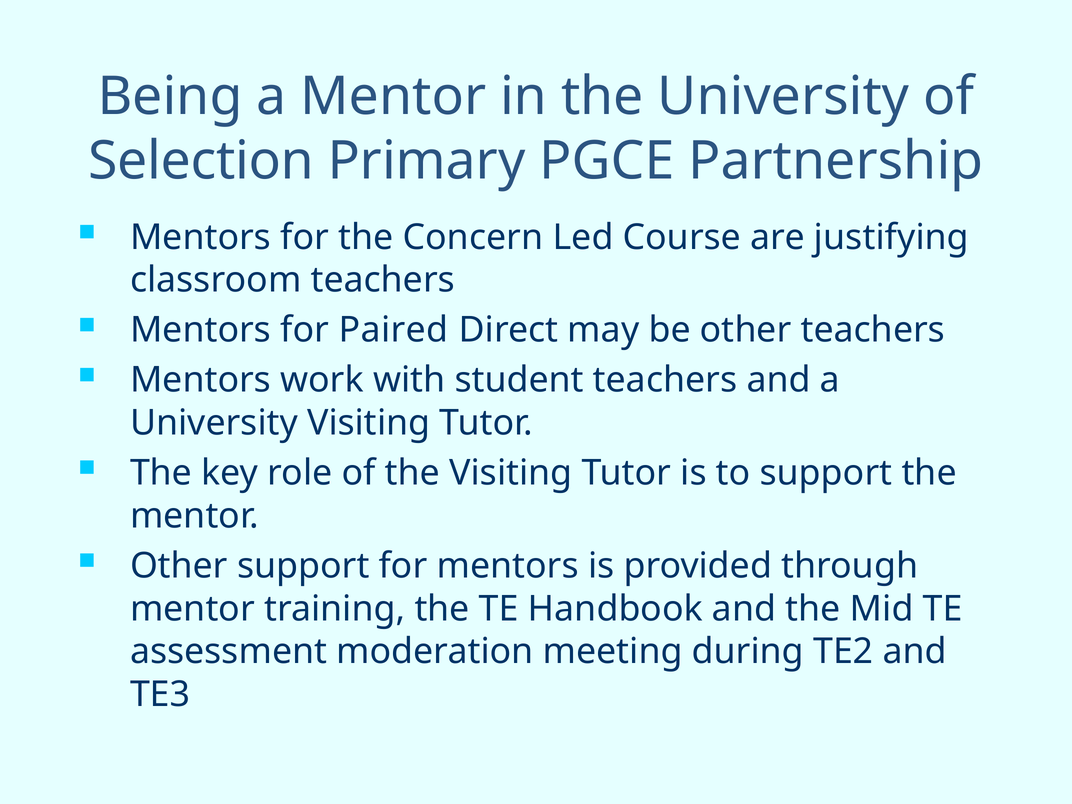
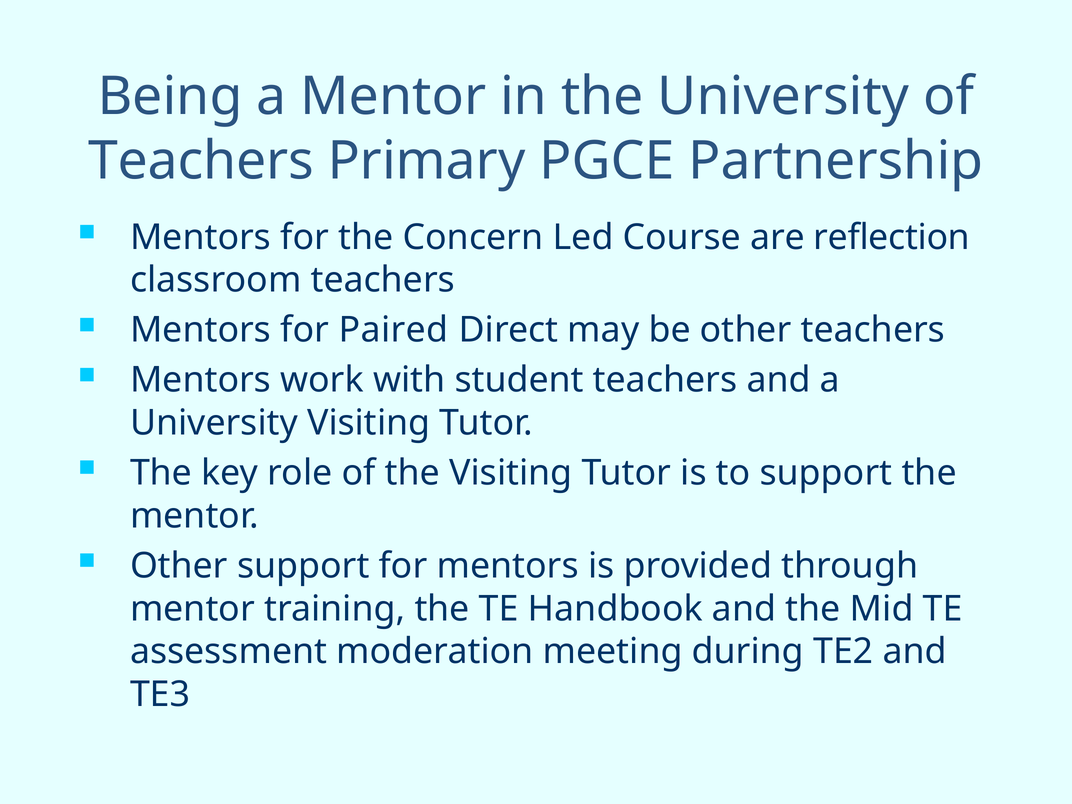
Selection at (201, 161): Selection -> Teachers
justifying: justifying -> reflection
